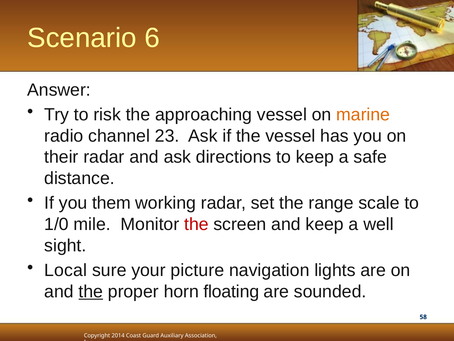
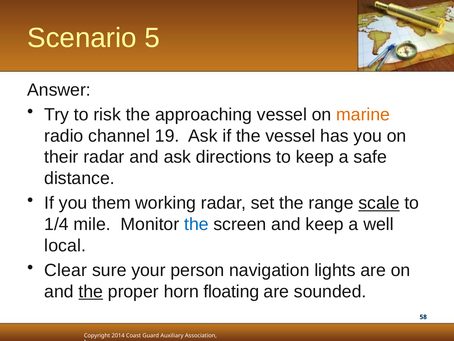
6: 6 -> 5
23: 23 -> 19
scale underline: none -> present
1/0: 1/0 -> 1/4
the at (196, 224) colour: red -> blue
sight: sight -> local
Local: Local -> Clear
picture: picture -> person
